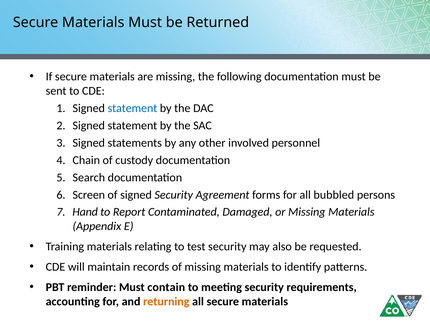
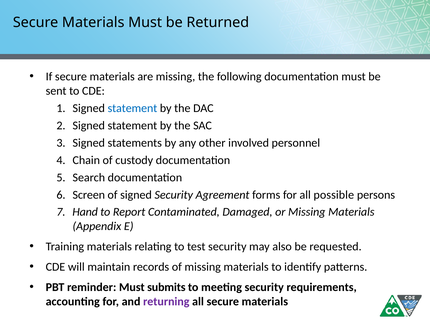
bubbled: bubbled -> possible
contain: contain -> submits
returning colour: orange -> purple
